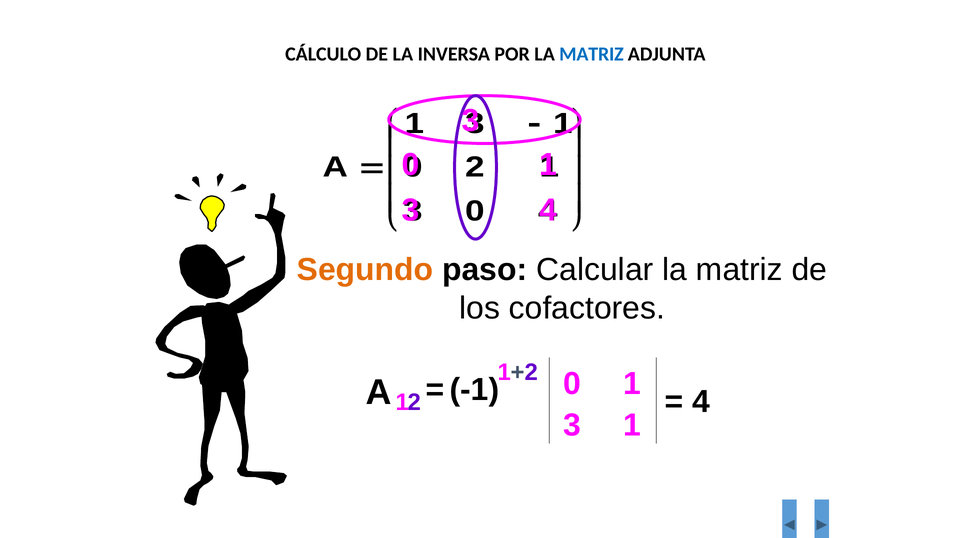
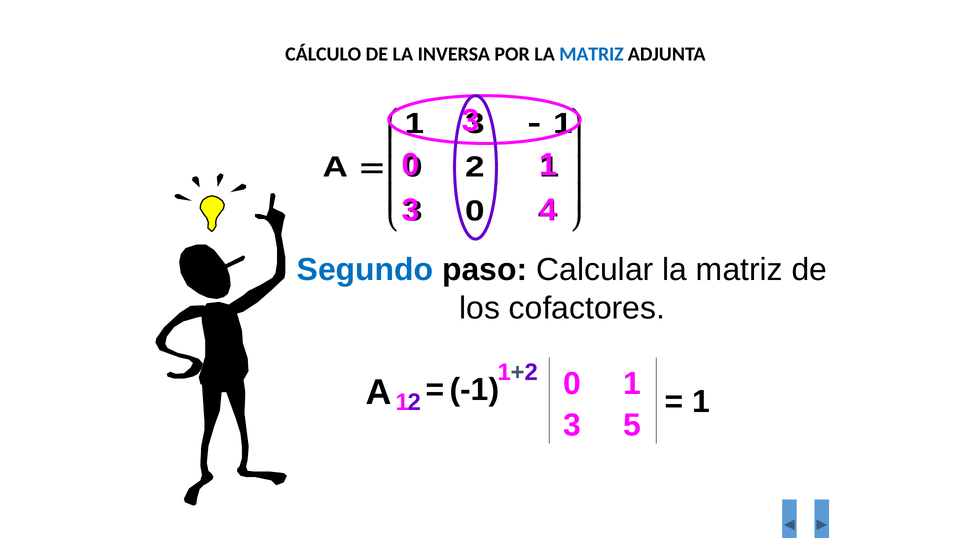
Segundo colour: orange -> blue
4 at (701, 402): 4 -> 1
1 at (632, 426): 1 -> 5
